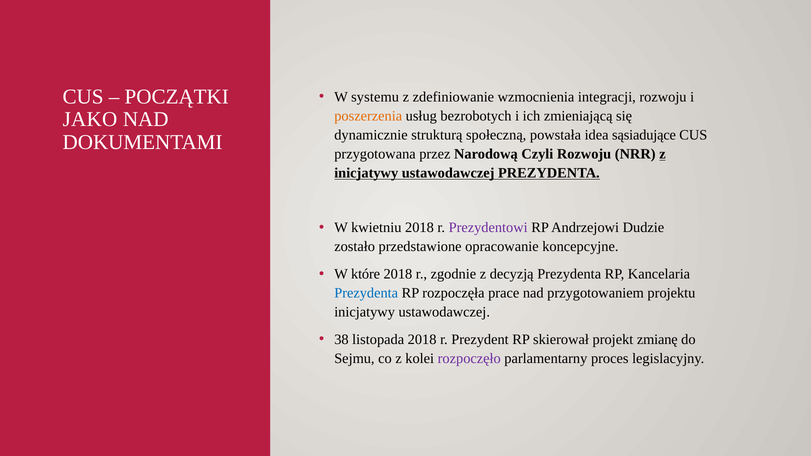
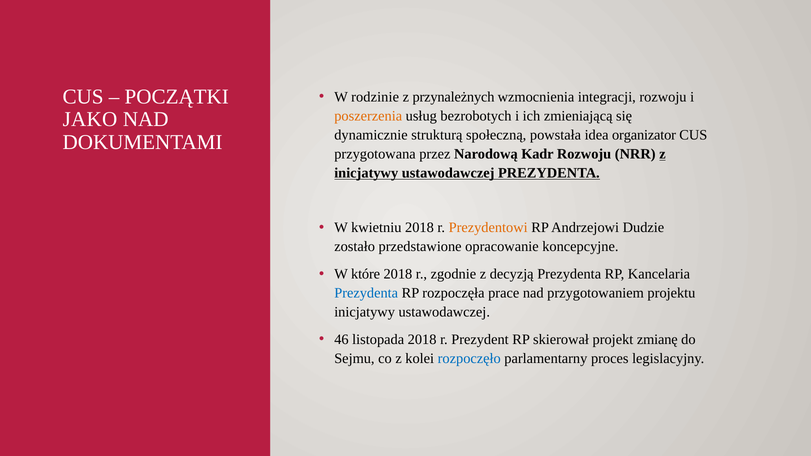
systemu: systemu -> rodzinie
zdefiniowanie: zdefiniowanie -> przynależnych
sąsiadujące: sąsiadujące -> organizator
Czyli: Czyli -> Kadr
Prezydentowi colour: purple -> orange
38: 38 -> 46
rozpoczęło colour: purple -> blue
